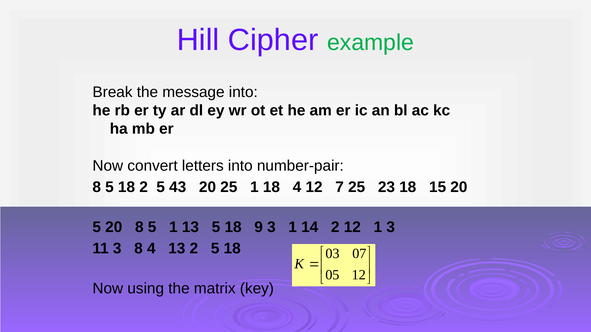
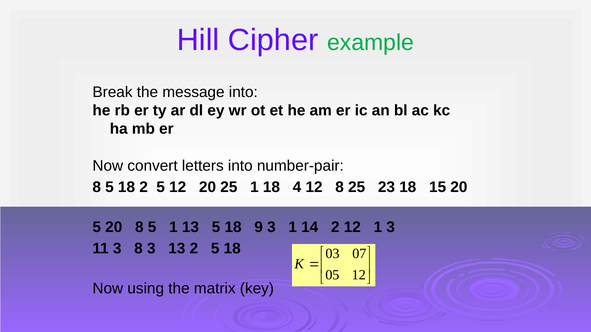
5 43: 43 -> 12
12 7: 7 -> 8
8 4: 4 -> 3
